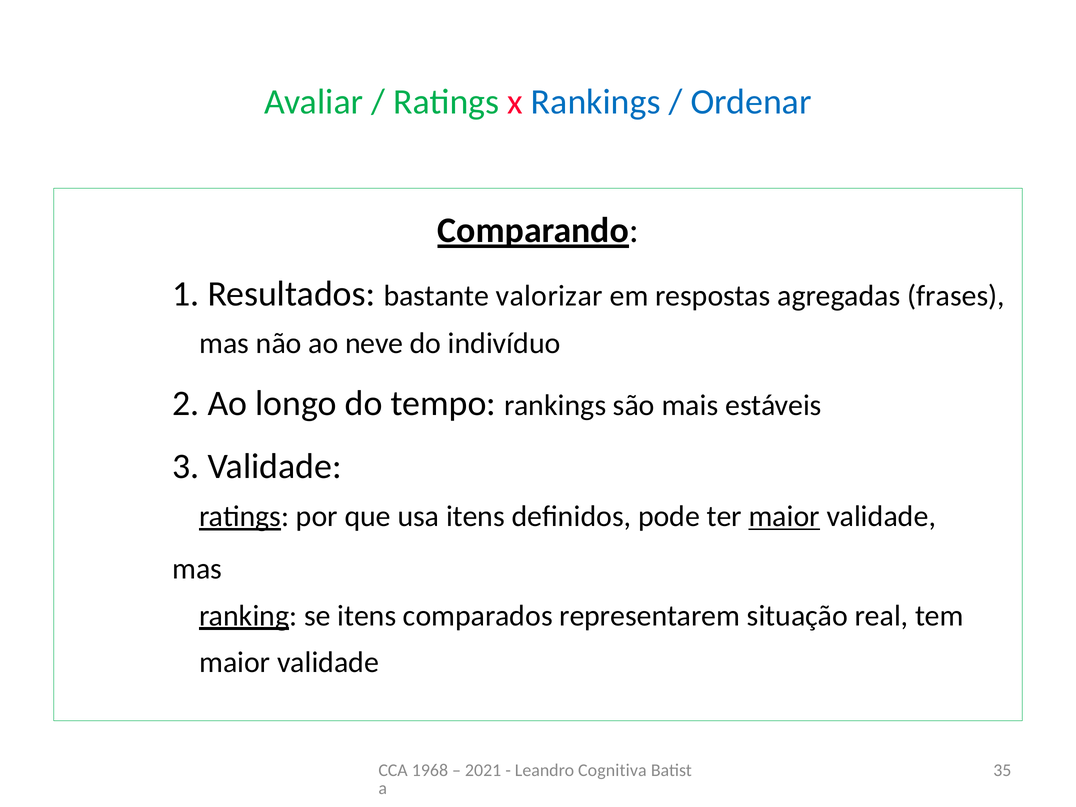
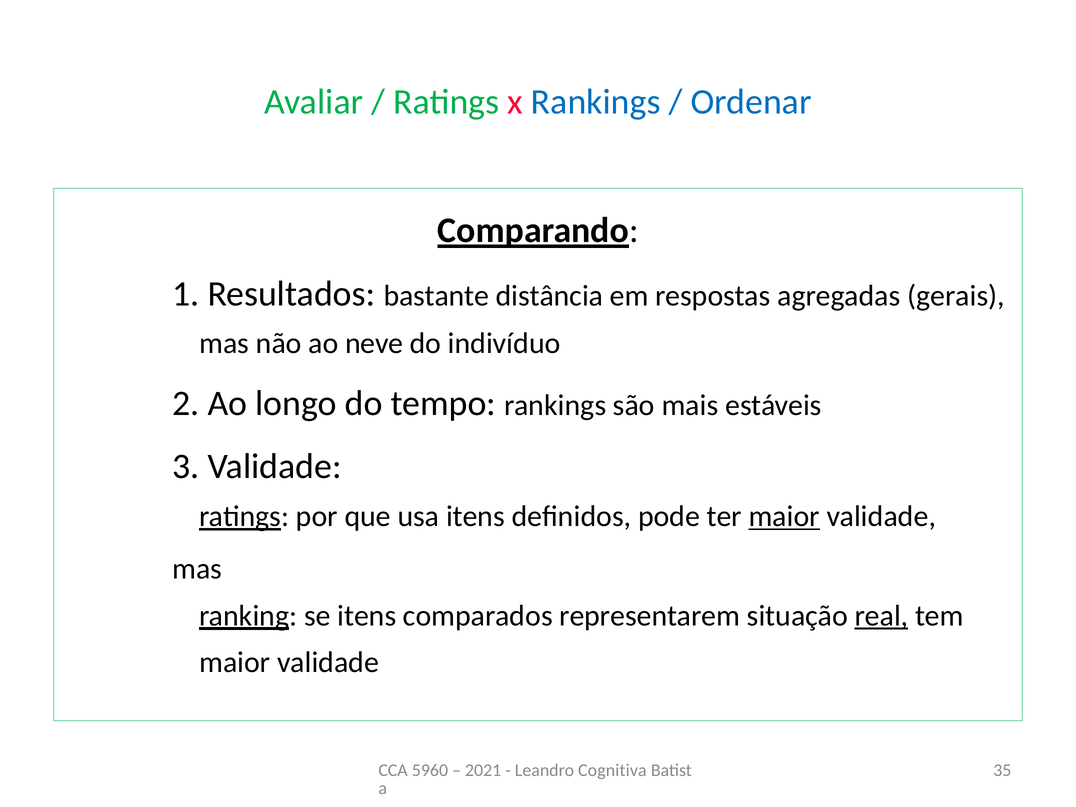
valorizar: valorizar -> distância
frases: frases -> gerais
real underline: none -> present
1968: 1968 -> 5960
